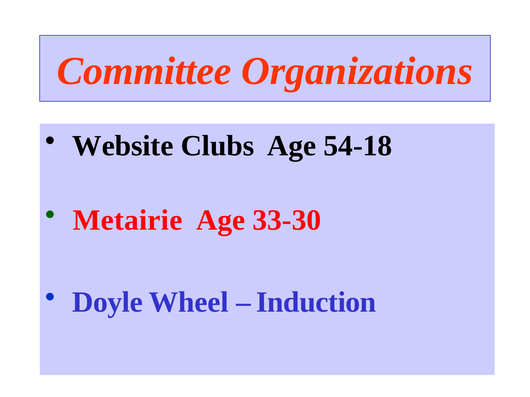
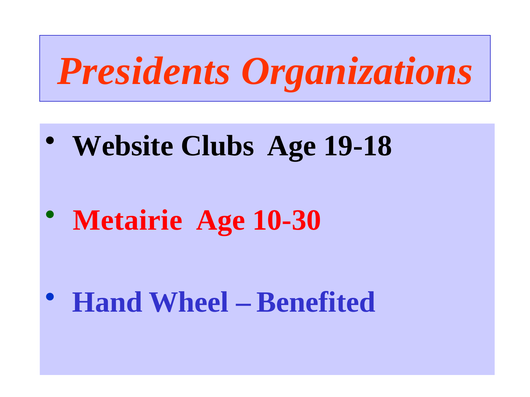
Committee: Committee -> Presidents
54-18: 54-18 -> 19-18
33-30: 33-30 -> 10-30
Doyle: Doyle -> Hand
Induction: Induction -> Benefited
